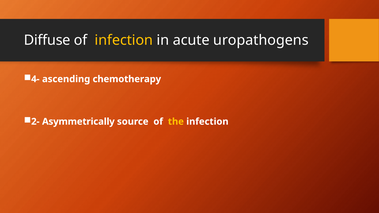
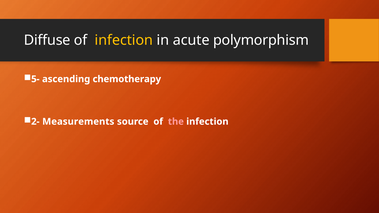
uropathogens: uropathogens -> polymorphism
4-: 4- -> 5-
Asymmetrically: Asymmetrically -> Measurements
the colour: yellow -> pink
